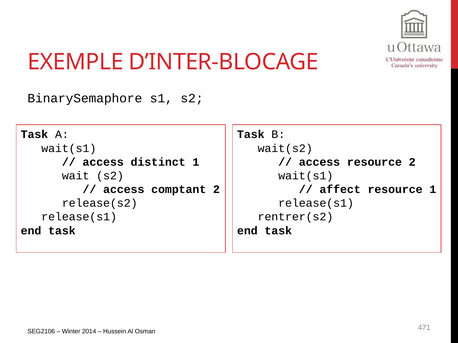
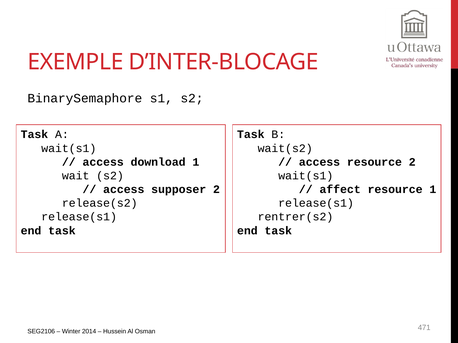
distinct: distinct -> download
comptant: comptant -> supposer
